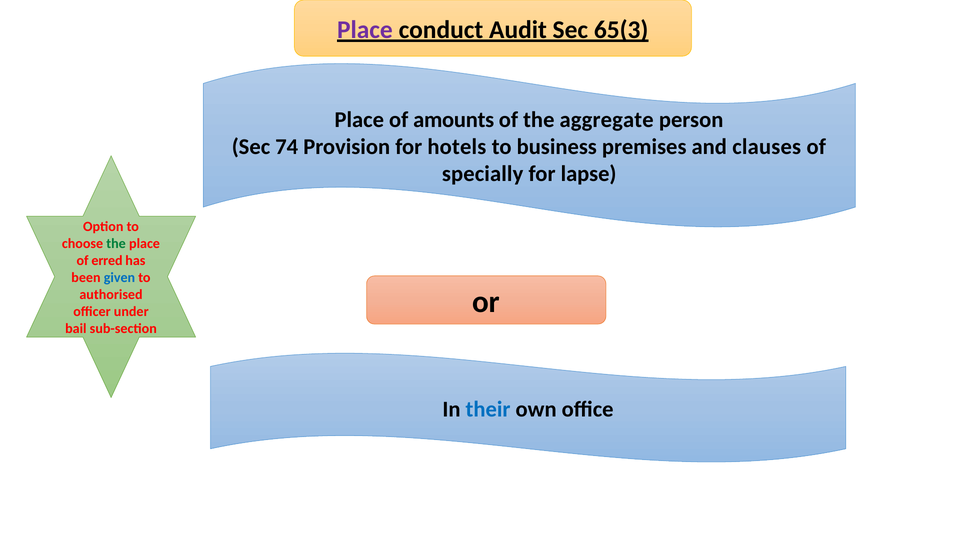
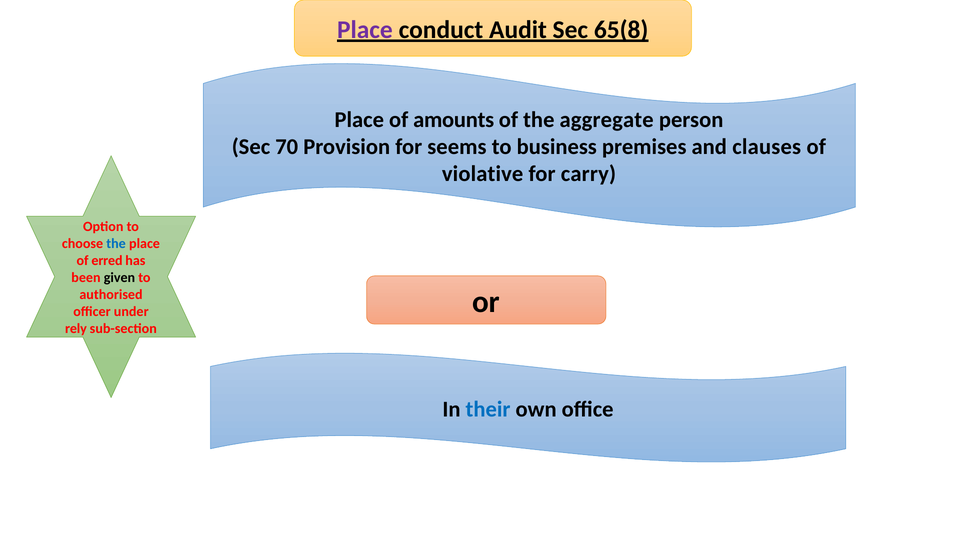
65(3: 65(3 -> 65(8
74: 74 -> 70
hotels: hotels -> seems
specially: specially -> violative
lapse: lapse -> carry
the at (116, 243) colour: green -> blue
given colour: blue -> black
bail: bail -> rely
